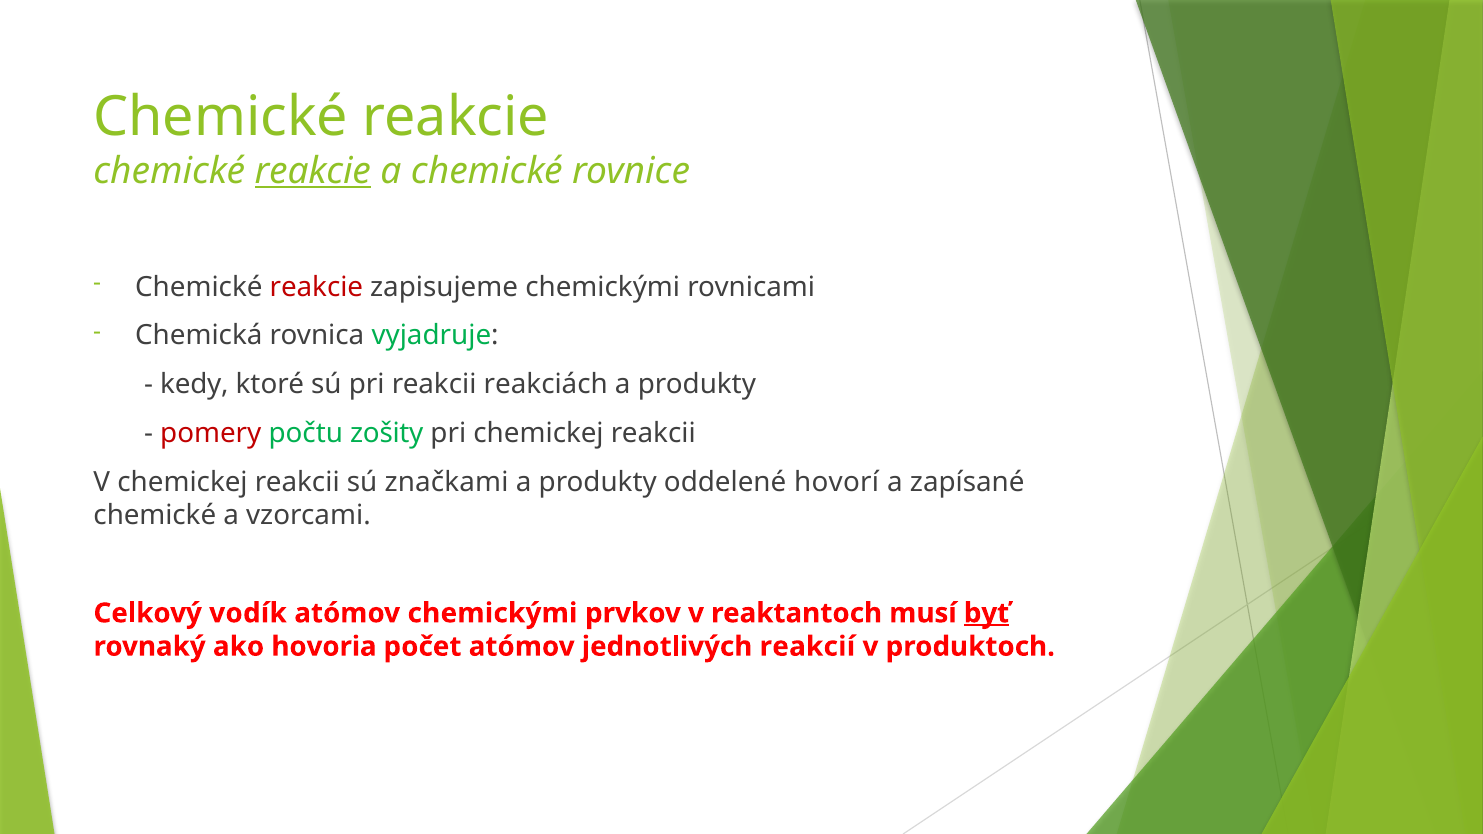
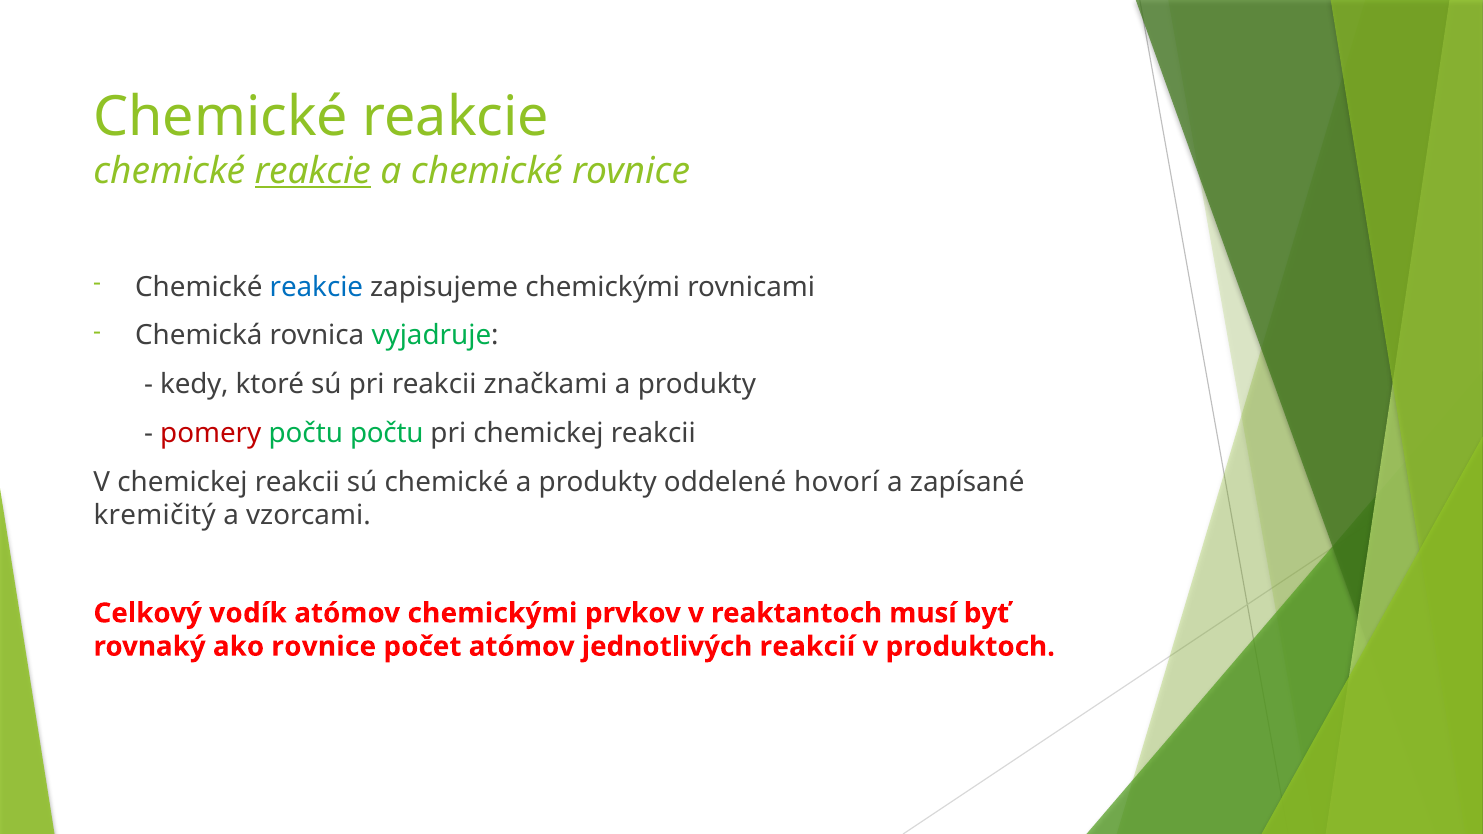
reakcie at (316, 287) colour: red -> blue
reakciách: reakciách -> značkami
počtu zošity: zošity -> počtu
sú značkami: značkami -> chemické
chemické at (155, 516): chemické -> kremičitý
byť underline: present -> none
ako hovoria: hovoria -> rovnice
